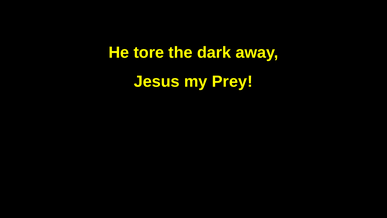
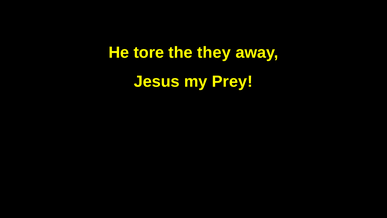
dark: dark -> they
